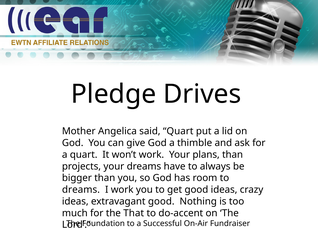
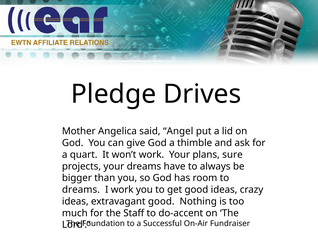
said Quart: Quart -> Angel
plans than: than -> sure
That: That -> Staff
